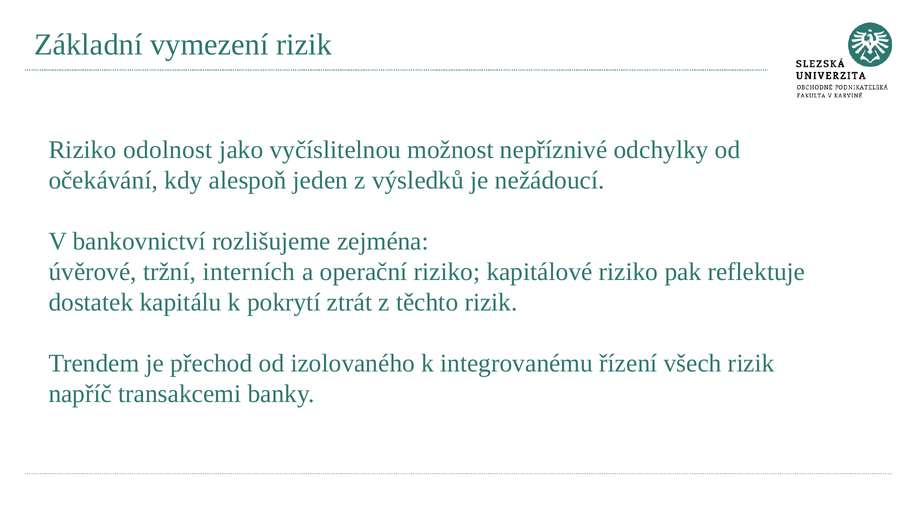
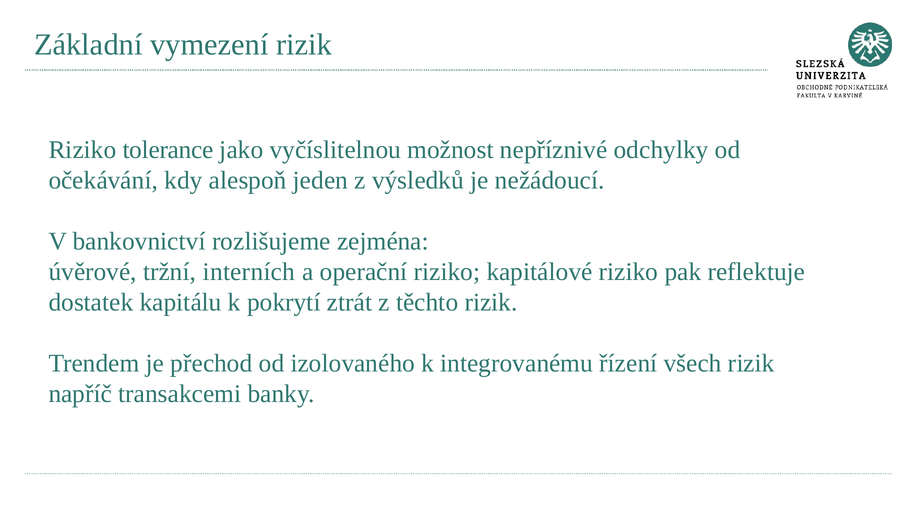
odolnost: odolnost -> tolerance
